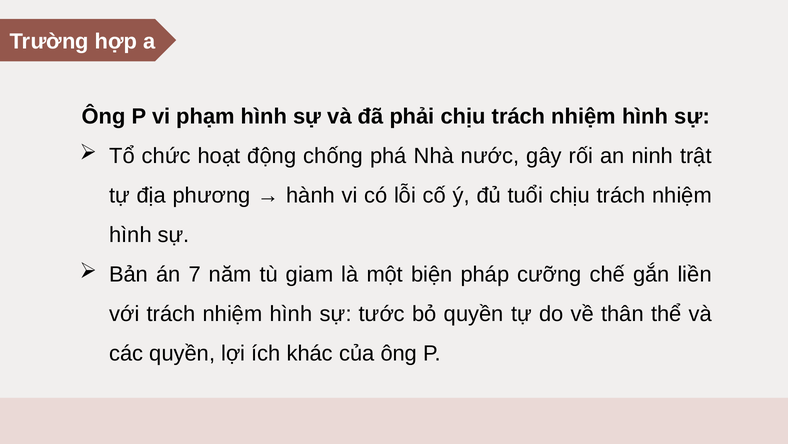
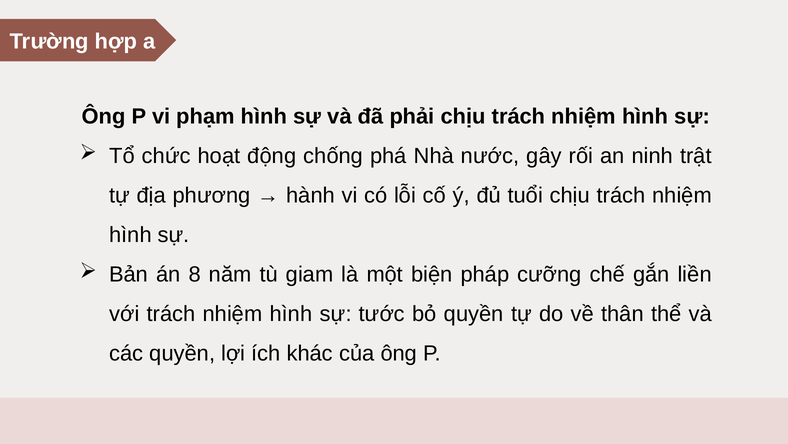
7: 7 -> 8
